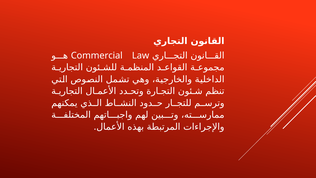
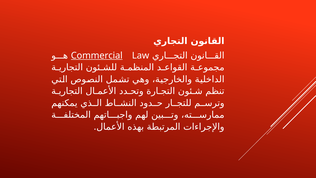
Commercial underline: none -> present
